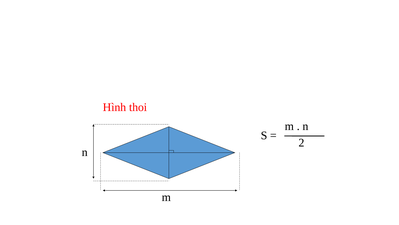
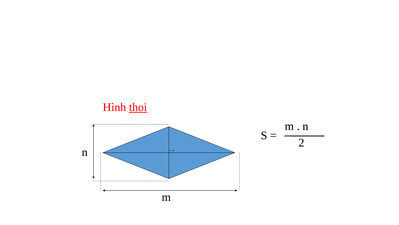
thoi underline: none -> present
